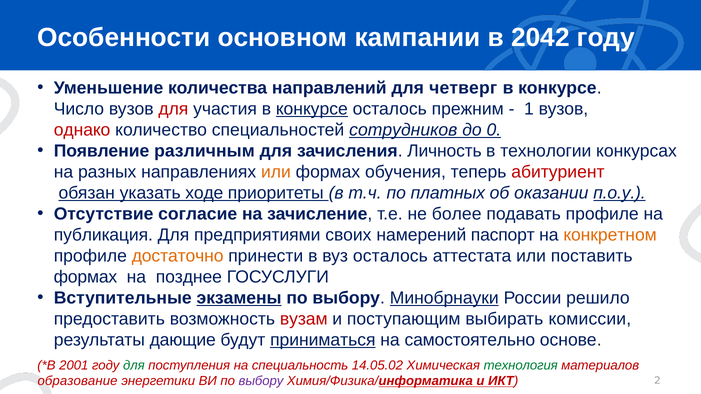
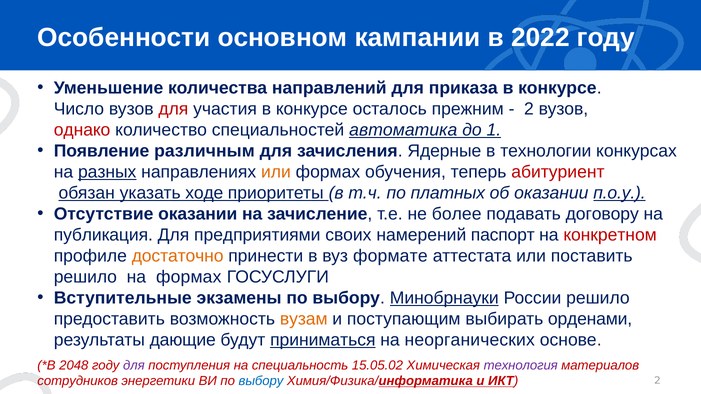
2042: 2042 -> 2022
четверг: четверг -> приказа
конкурсе at (312, 109) underline: present -> none
1 at (529, 109): 1 -> 2
сотрудников: сотрудников -> автоматика
0: 0 -> 1
Личность: Личность -> Ядерные
разных underline: none -> present
Отсутствие согласие: согласие -> оказании
подавать профиле: профиле -> договору
конкретном colour: orange -> red
вуз осталось: осталось -> формате
формах at (85, 277): формах -> решило
на позднее: позднее -> формах
экзамены underline: present -> none
вузам colour: red -> orange
комиссии: комиссии -> орденами
самостоятельно: самостоятельно -> неорганических
2001: 2001 -> 2048
для at (134, 365) colour: green -> purple
14.05.02: 14.05.02 -> 15.05.02
технология colour: green -> purple
образование: образование -> сотрудников
выбору at (261, 381) colour: purple -> blue
